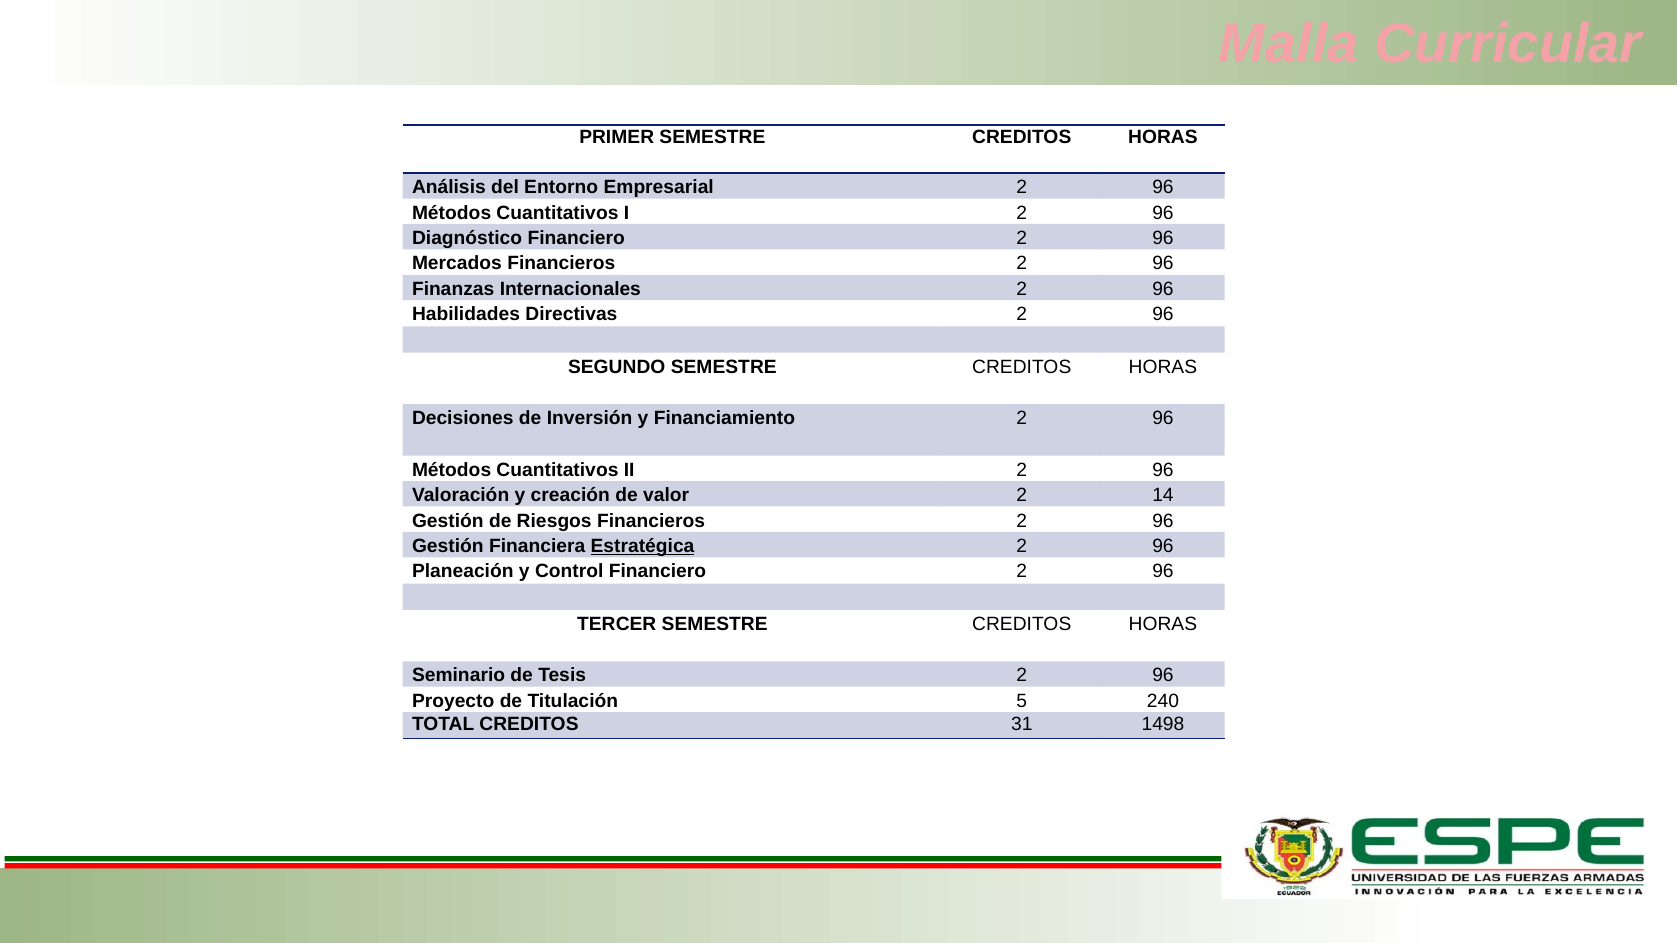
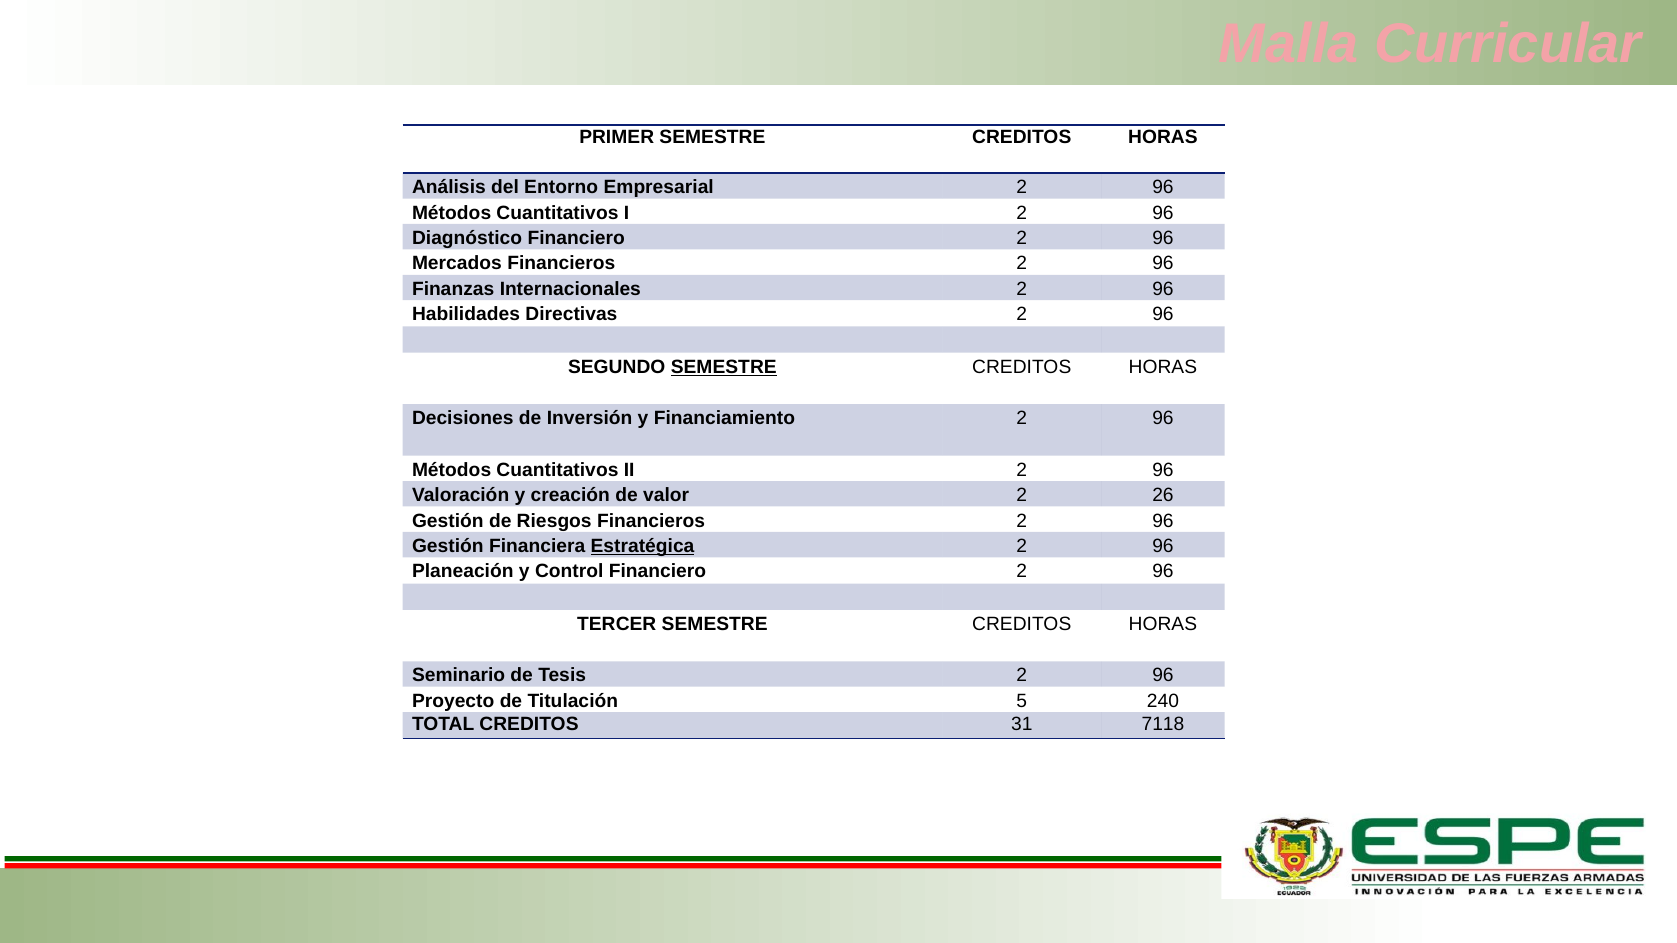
SEMESTRE at (724, 367) underline: none -> present
14: 14 -> 26
1498: 1498 -> 7118
